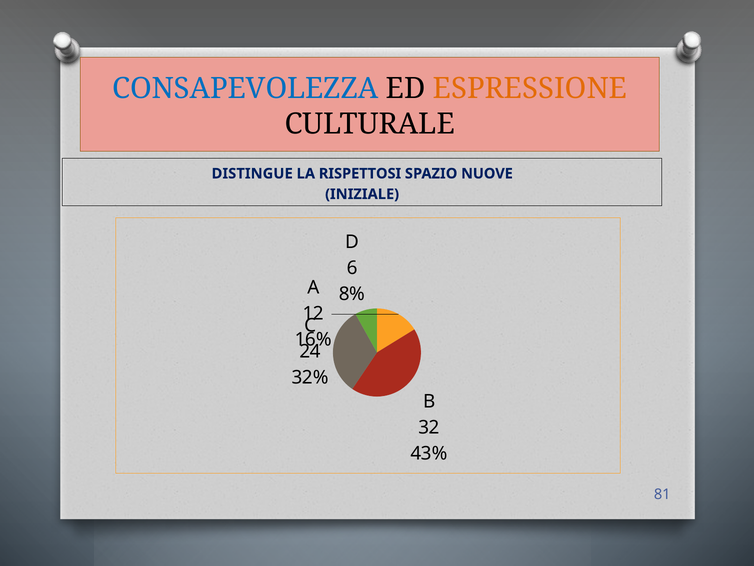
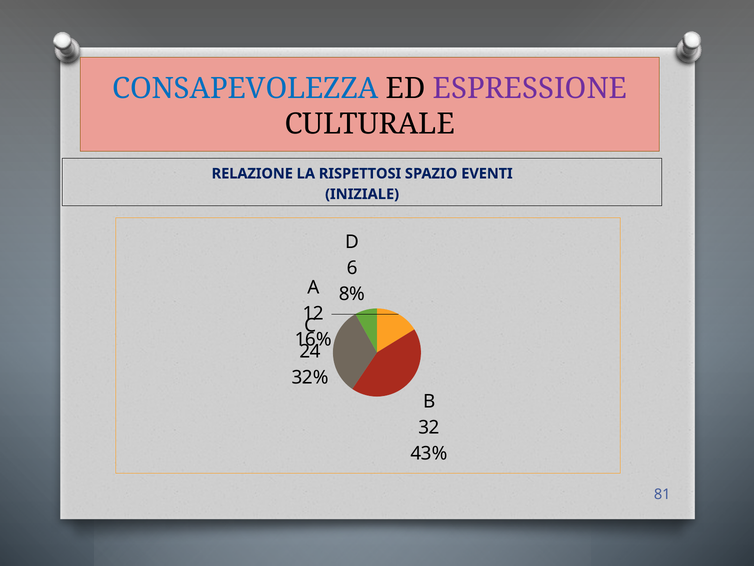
ESPRESSIONE colour: orange -> purple
DISTINGUE: DISTINGUE -> RELAZIONE
NUOVE: NUOVE -> EVENTI
